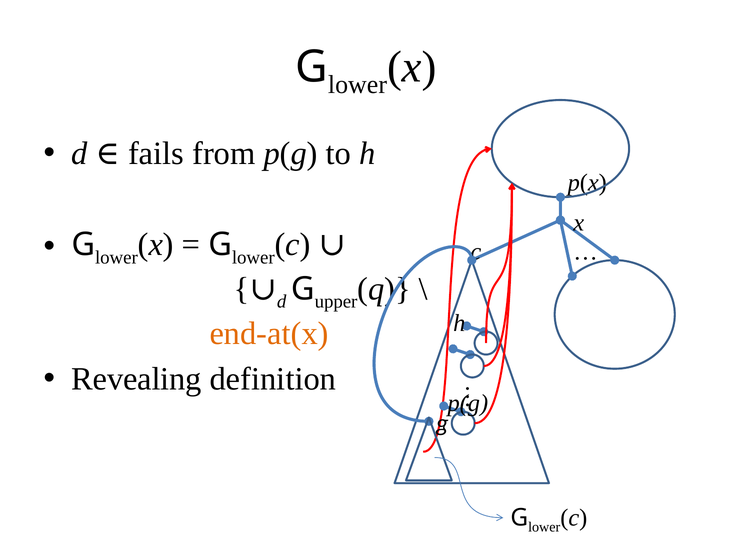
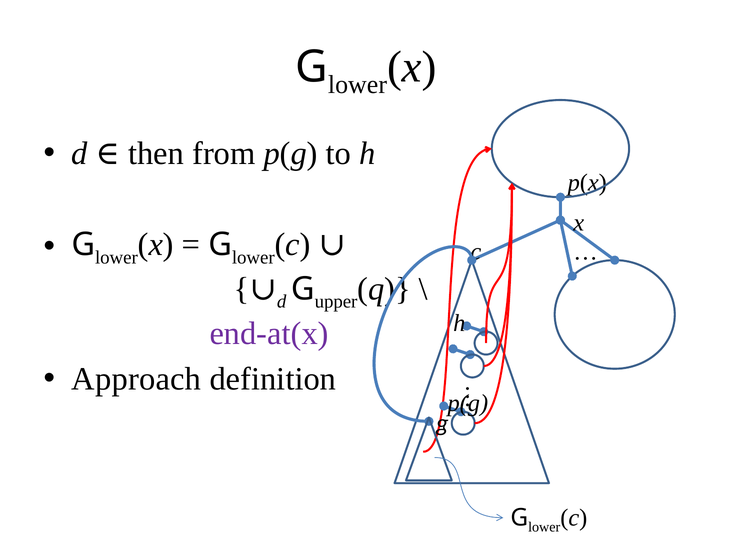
fails: fails -> then
end-at(x colour: orange -> purple
Revealing: Revealing -> Approach
